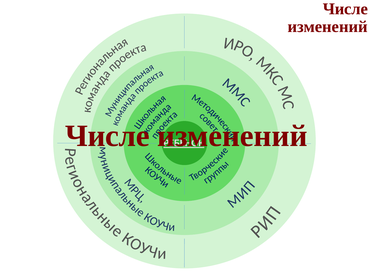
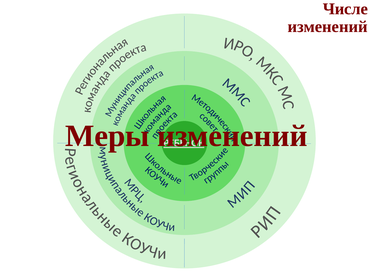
Числе at (107, 136): Числе -> Меры
